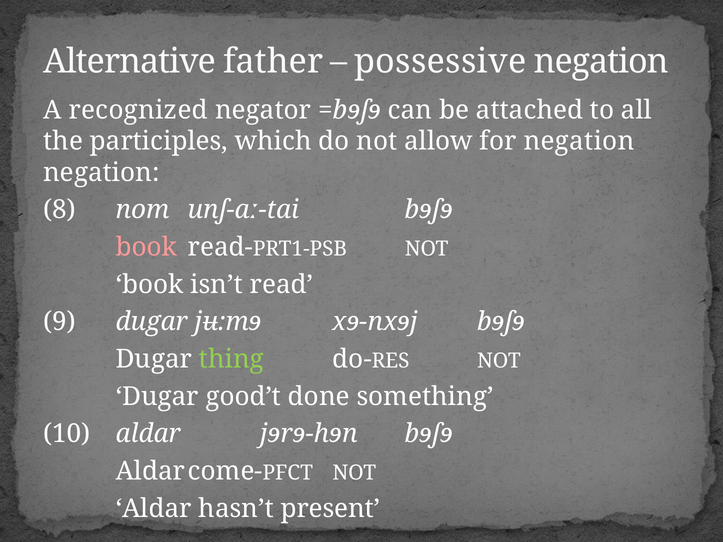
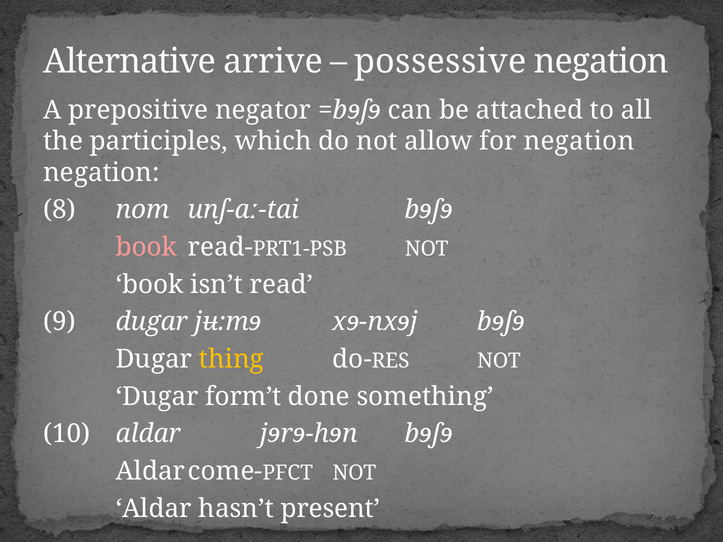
father: father -> arrive
recognized: recognized -> prepositive
thing colour: light green -> yellow
good’t: good’t -> form’t
